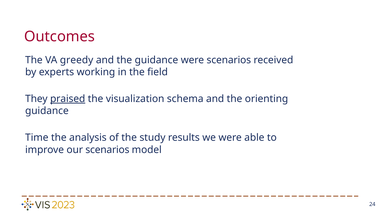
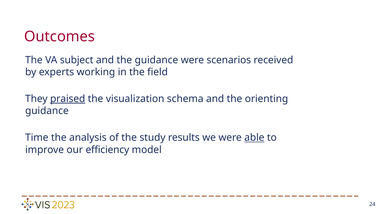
greedy: greedy -> subject
able underline: none -> present
our scenarios: scenarios -> efficiency
